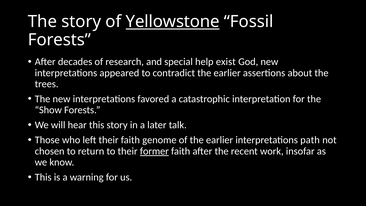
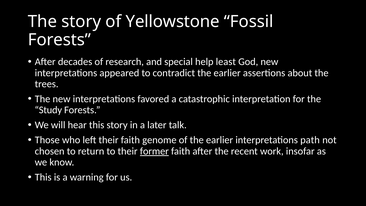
Yellowstone underline: present -> none
exist: exist -> least
Show: Show -> Study
